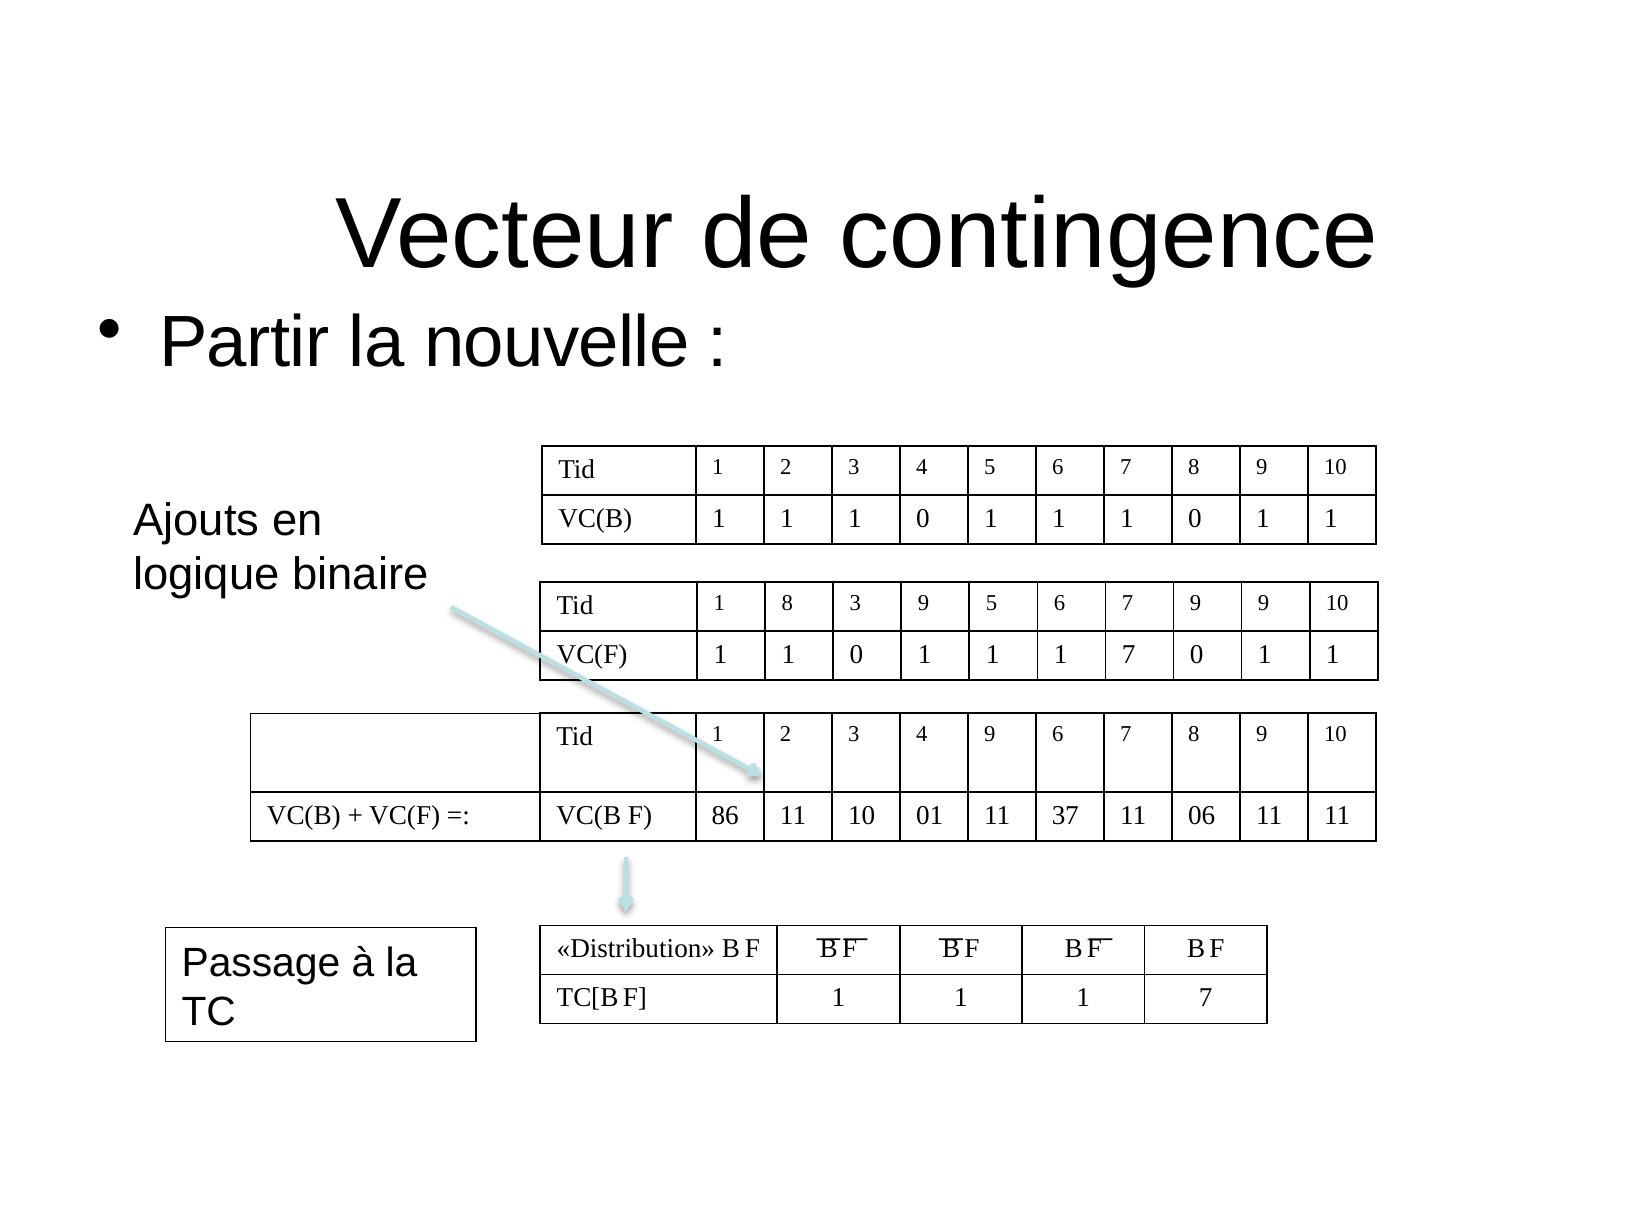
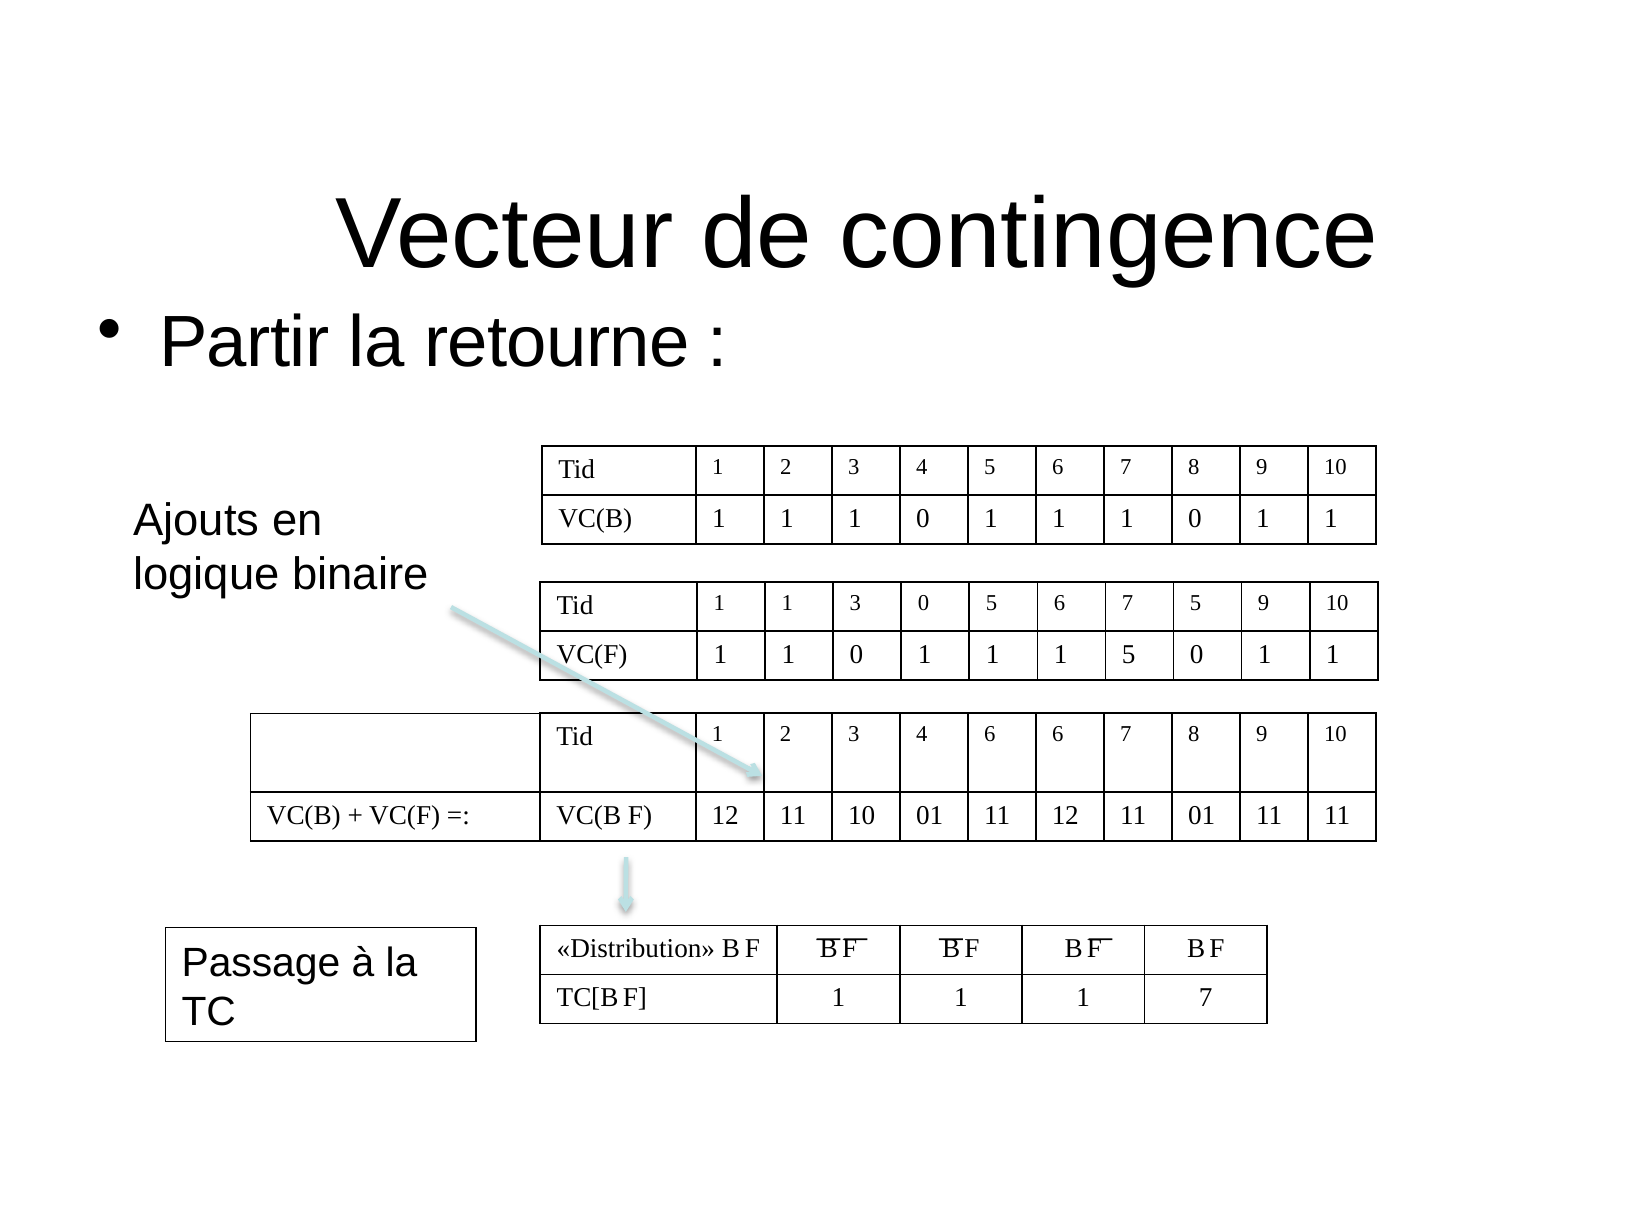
nouvelle: nouvelle -> retourne
8 at (787, 603): 8 -> 1
3 9: 9 -> 0
7 9: 9 -> 5
7 at (1129, 654): 7 -> 5
4 9: 9 -> 6
F 86: 86 -> 12
11 37: 37 -> 12
11 06: 06 -> 01
